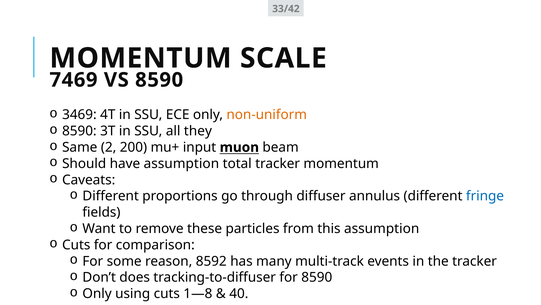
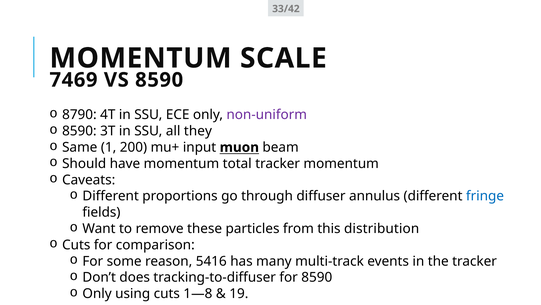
3469: 3469 -> 8790
non-uniform colour: orange -> purple
2: 2 -> 1
have assumption: assumption -> momentum
this assumption: assumption -> distribution
8592: 8592 -> 5416
40: 40 -> 19
